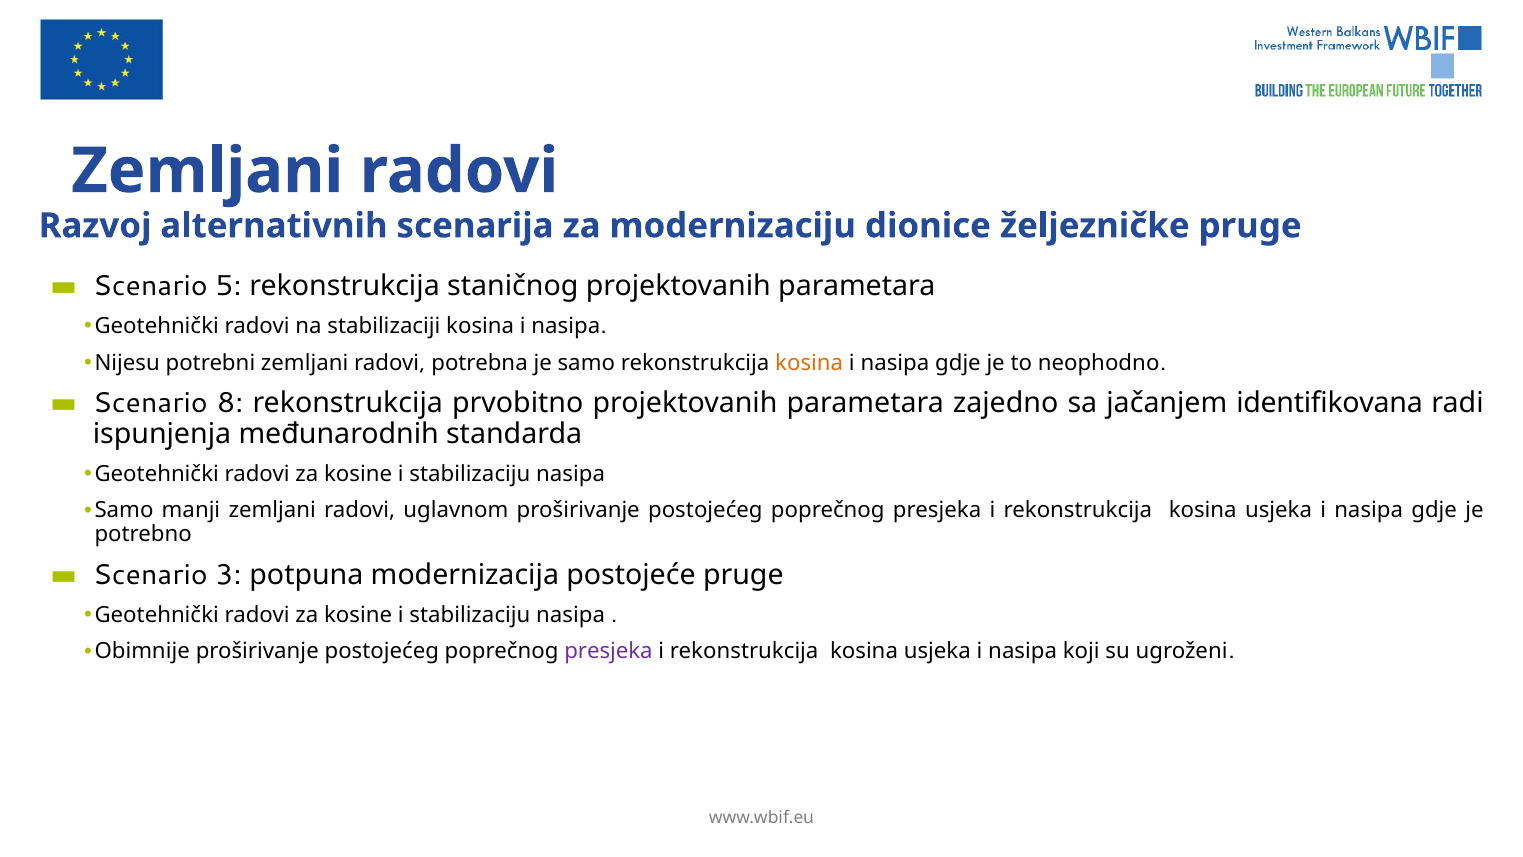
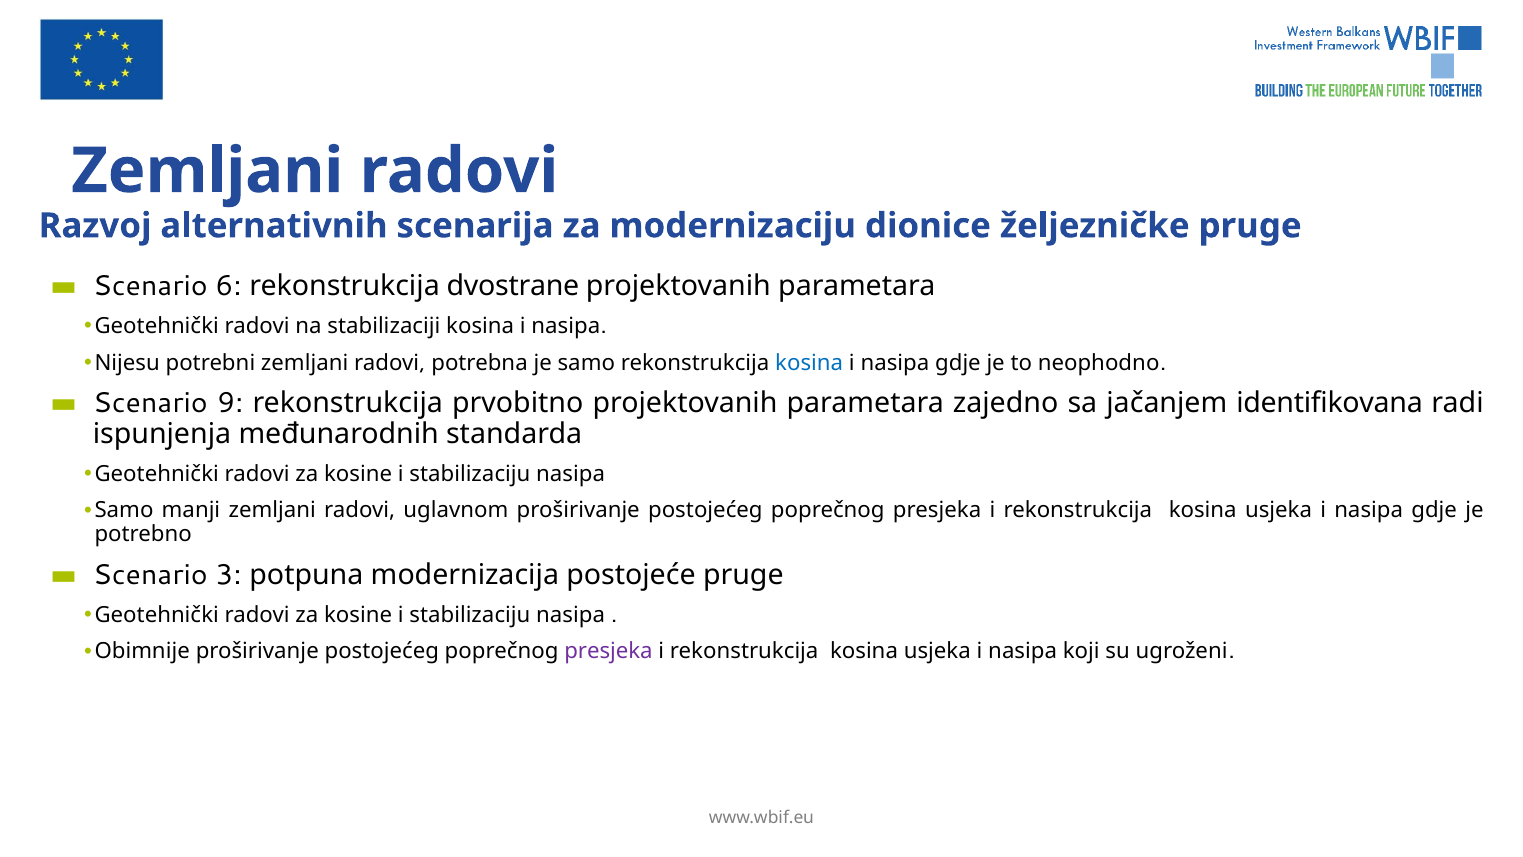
5: 5 -> 6
staničnog: staničnog -> dvostrane
kosina at (809, 363) colour: orange -> blue
8: 8 -> 9
